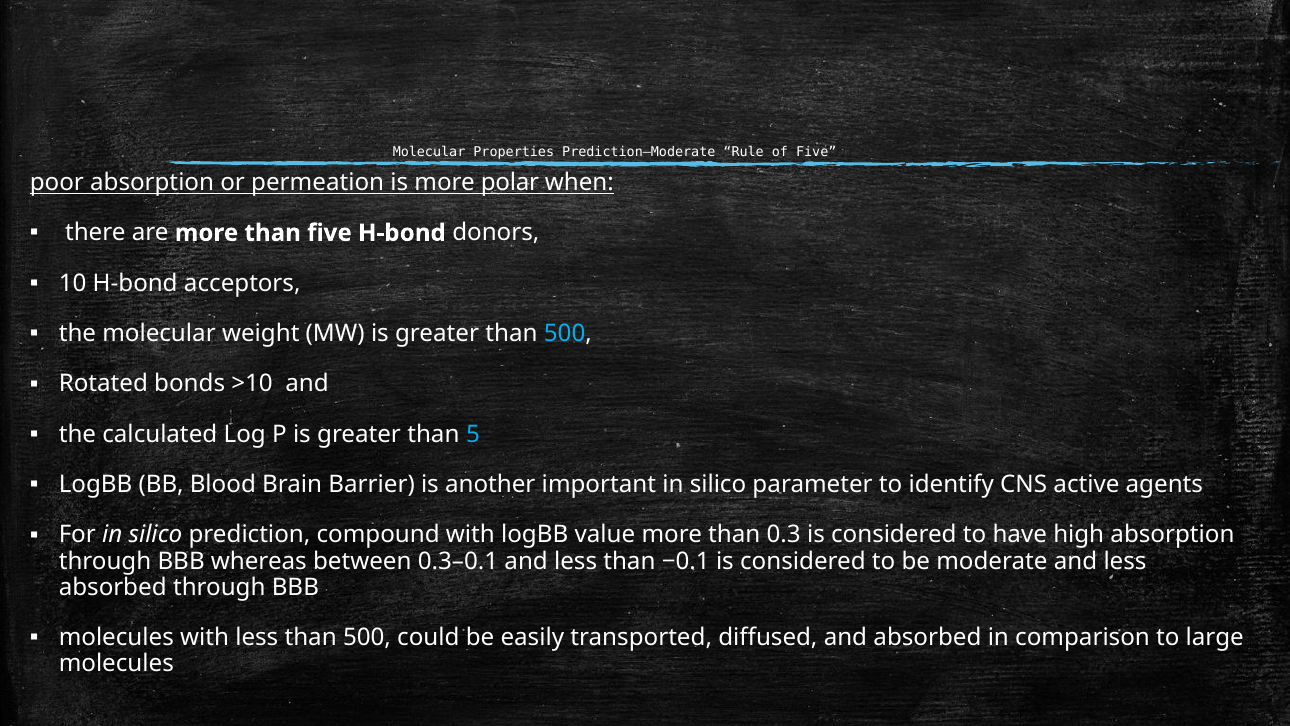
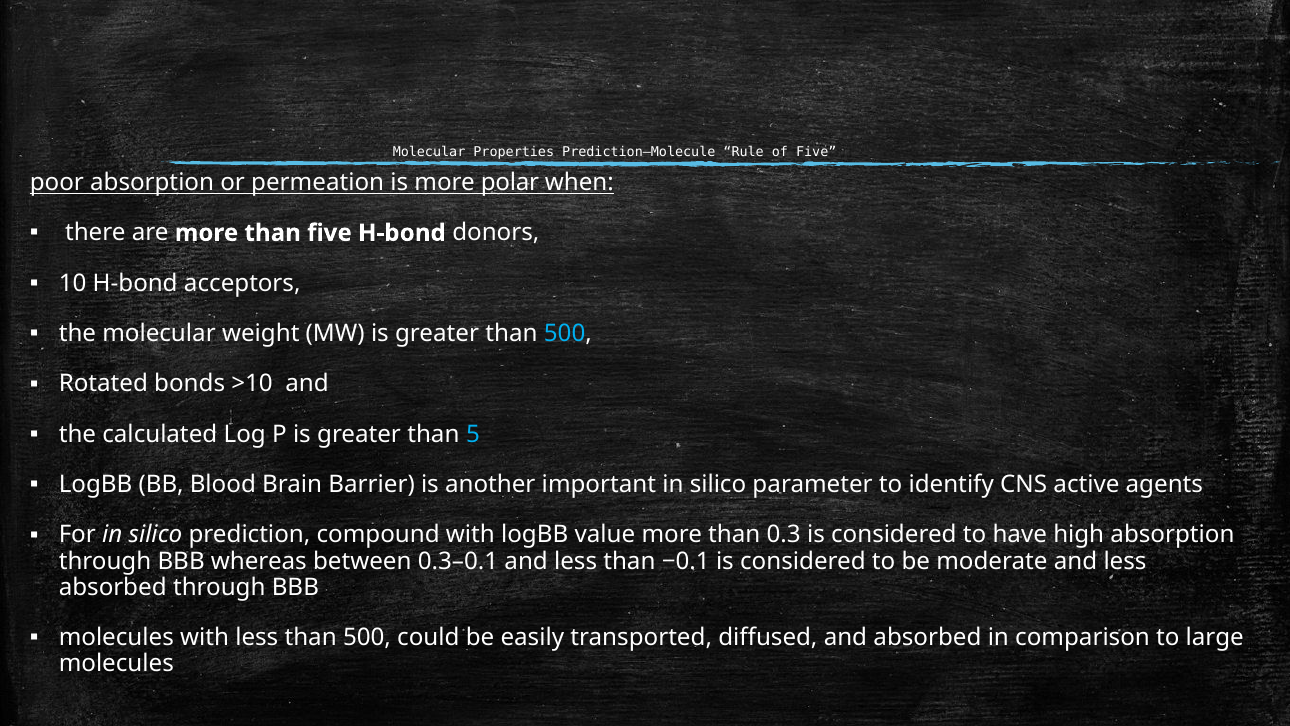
Prediction—Moderate: Prediction—Moderate -> Prediction—Molecule
